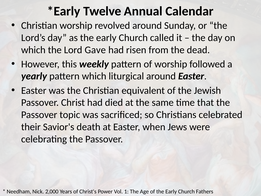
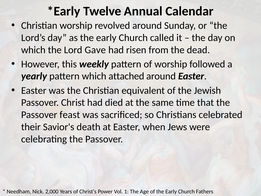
liturgical: liturgical -> attached
topic: topic -> feast
